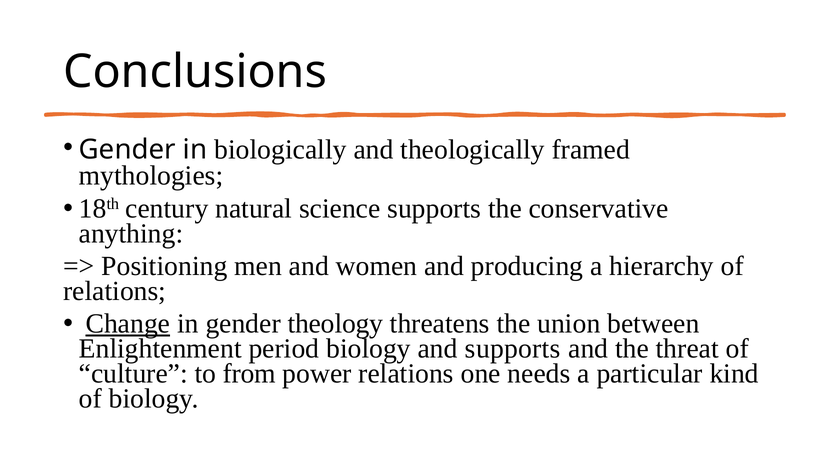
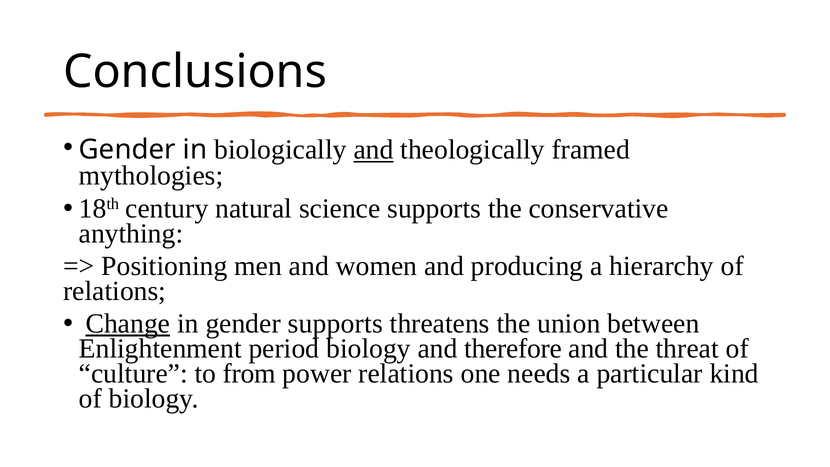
and at (373, 150) underline: none -> present
gender theology: theology -> supports
and supports: supports -> therefore
